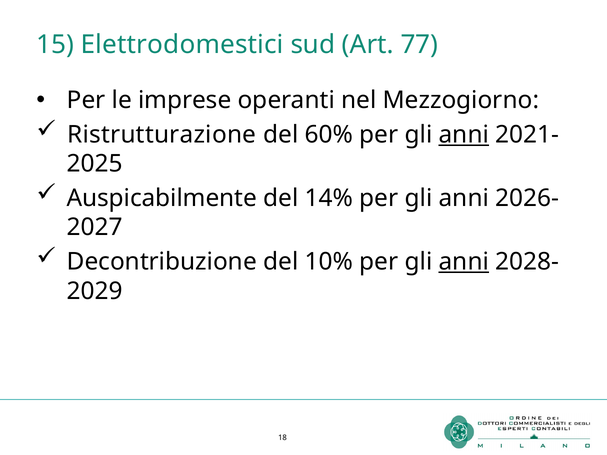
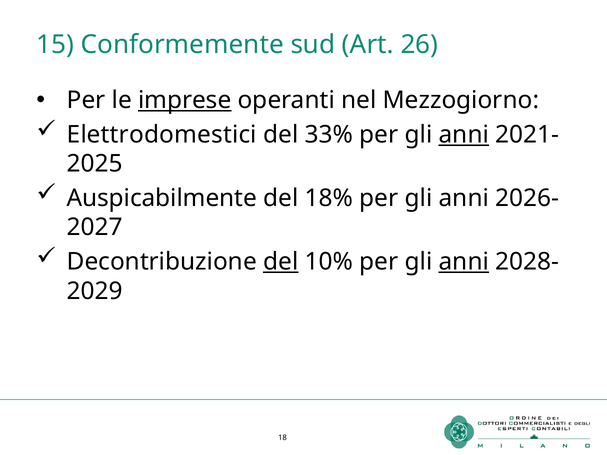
Elettrodomestici: Elettrodomestici -> Conformemente
77: 77 -> 26
imprese underline: none -> present
Ristrutturazione: Ristrutturazione -> Elettrodomestici
60%: 60% -> 33%
14%: 14% -> 18%
del at (281, 262) underline: none -> present
